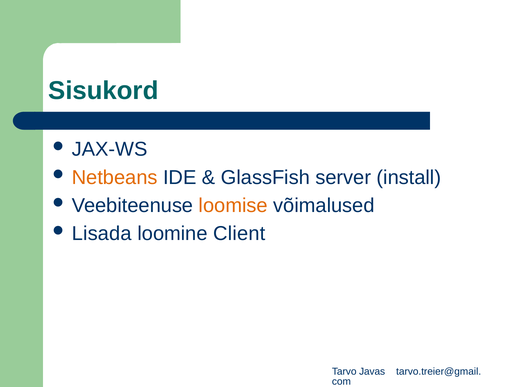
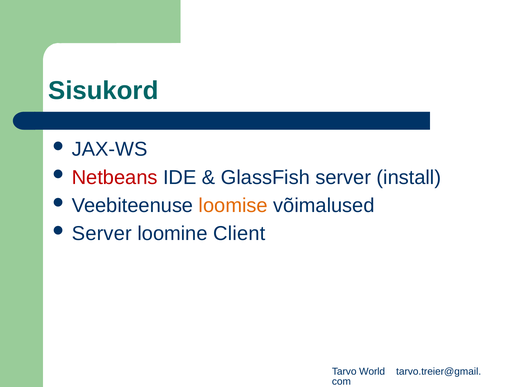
Netbeans colour: orange -> red
Lisada at (102, 234): Lisada -> Server
Javas: Javas -> World
